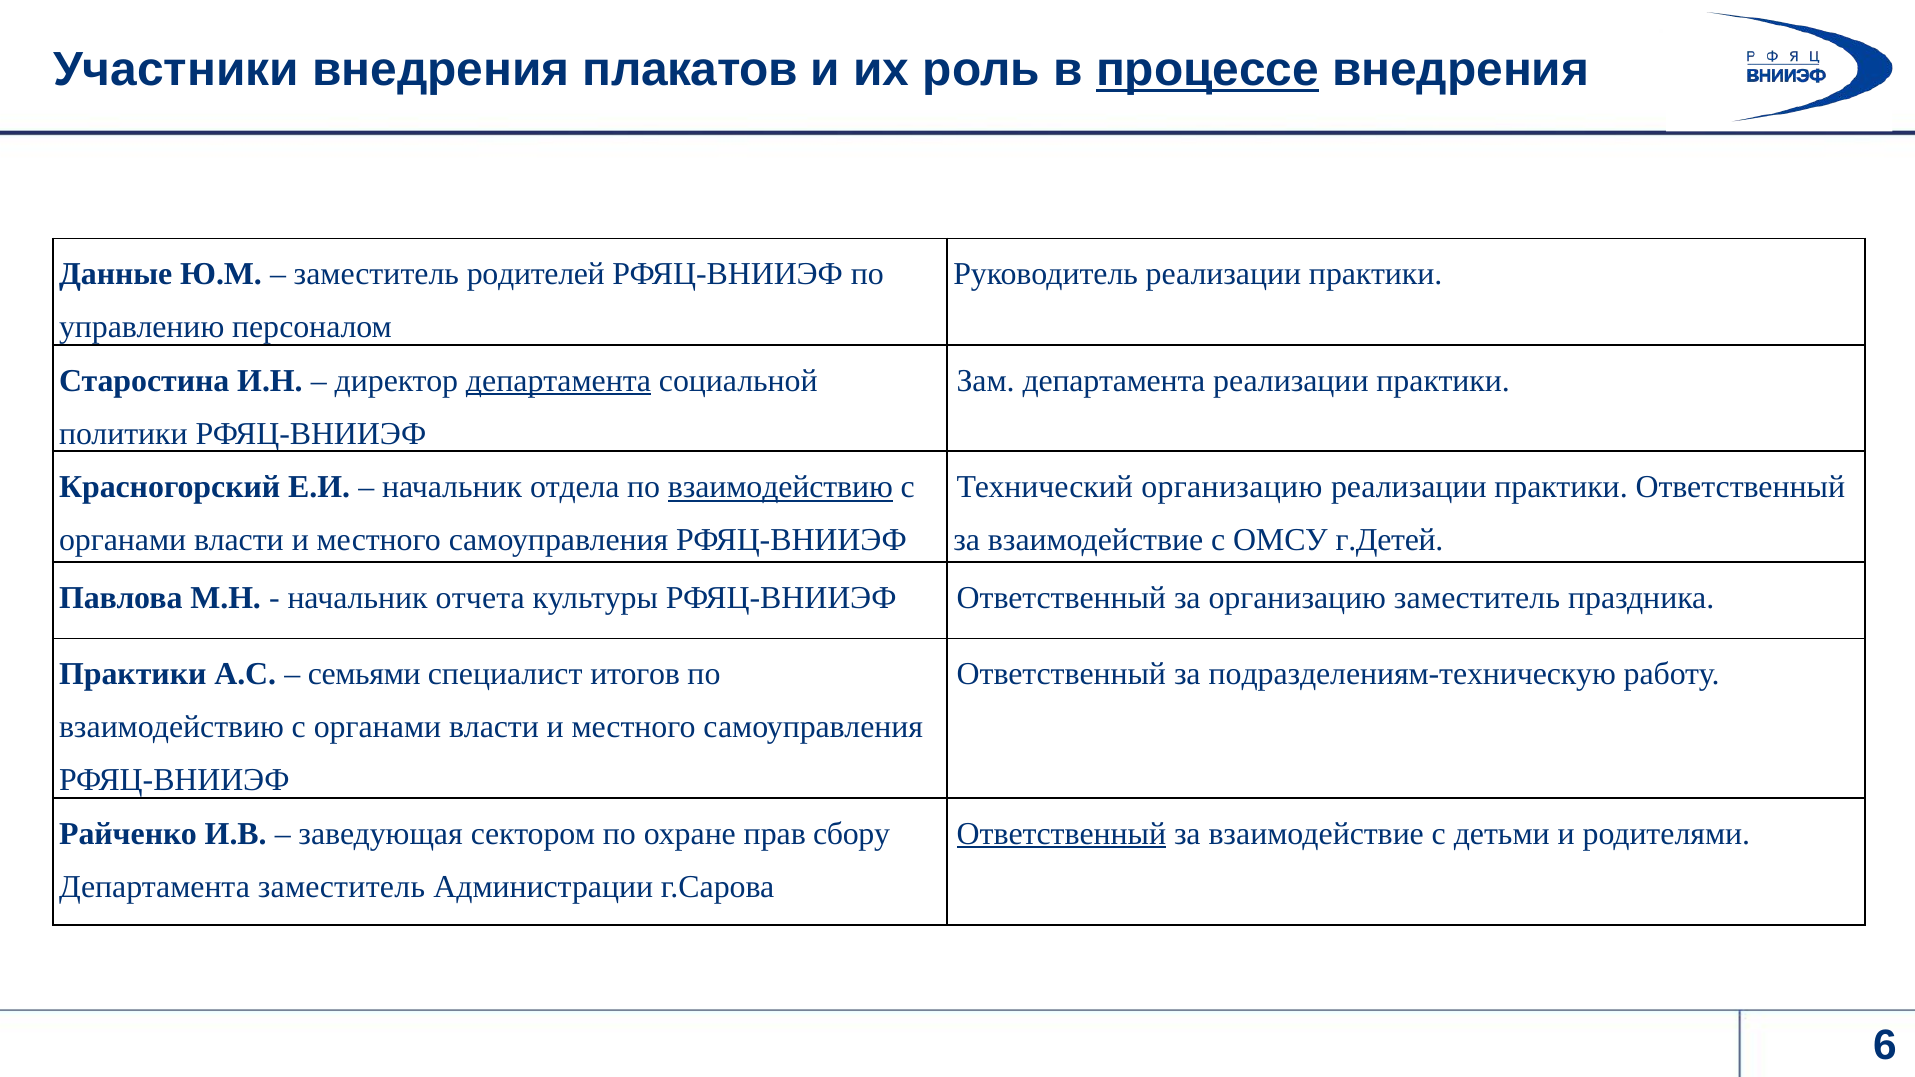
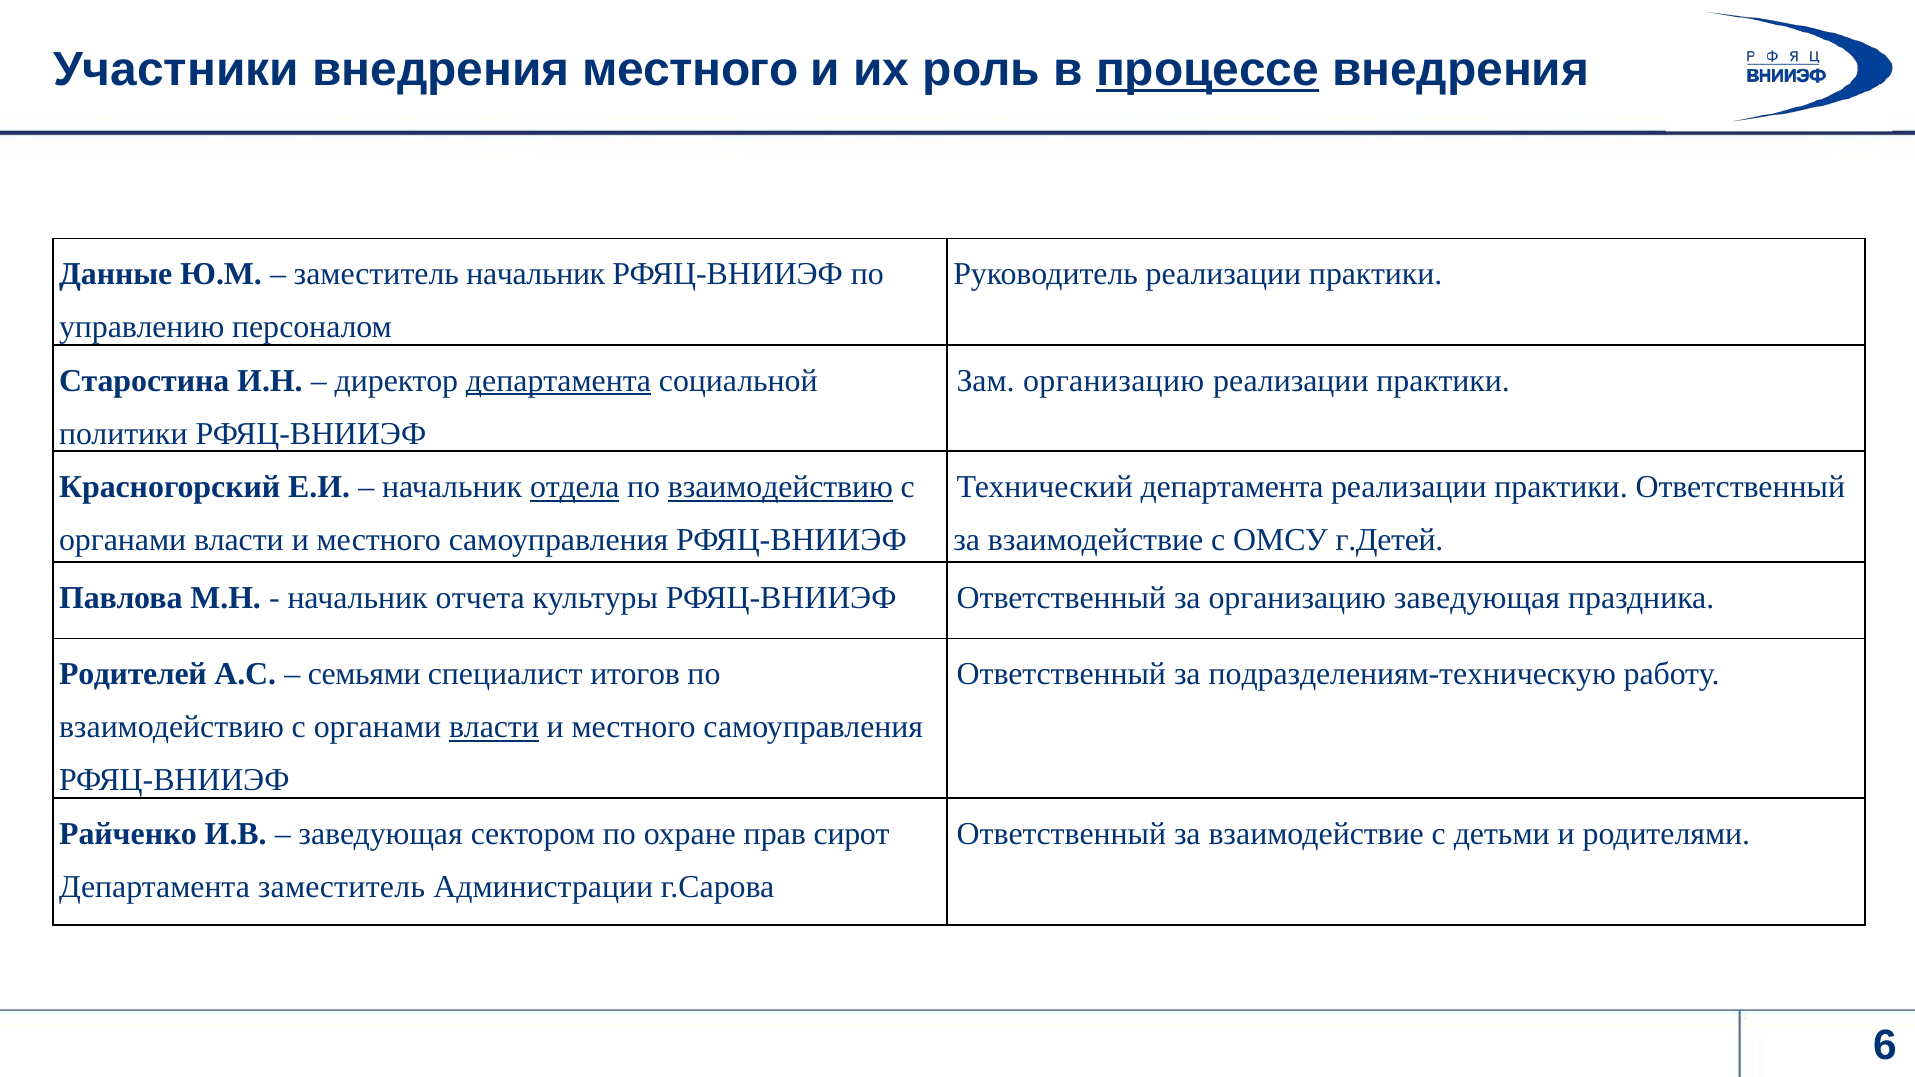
внедрения плакатов: плакатов -> местного
заместитель родителей: родителей -> начальник
Зам департамента: департамента -> организацию
отдела underline: none -> present
Технический организацию: организацию -> департамента
организацию заместитель: заместитель -> заведующая
Практики at (133, 674): Практики -> Родителей
власти at (494, 727) underline: none -> present
сбору: сбору -> сирот
Ответственный at (1061, 834) underline: present -> none
